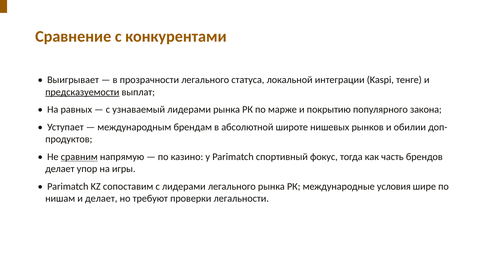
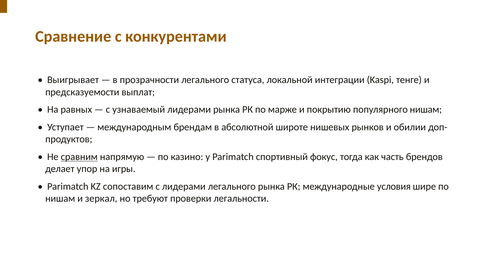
предсказуемости underline: present -> none
популярного закона: закона -> нишам
и делает: делает -> зеркал
